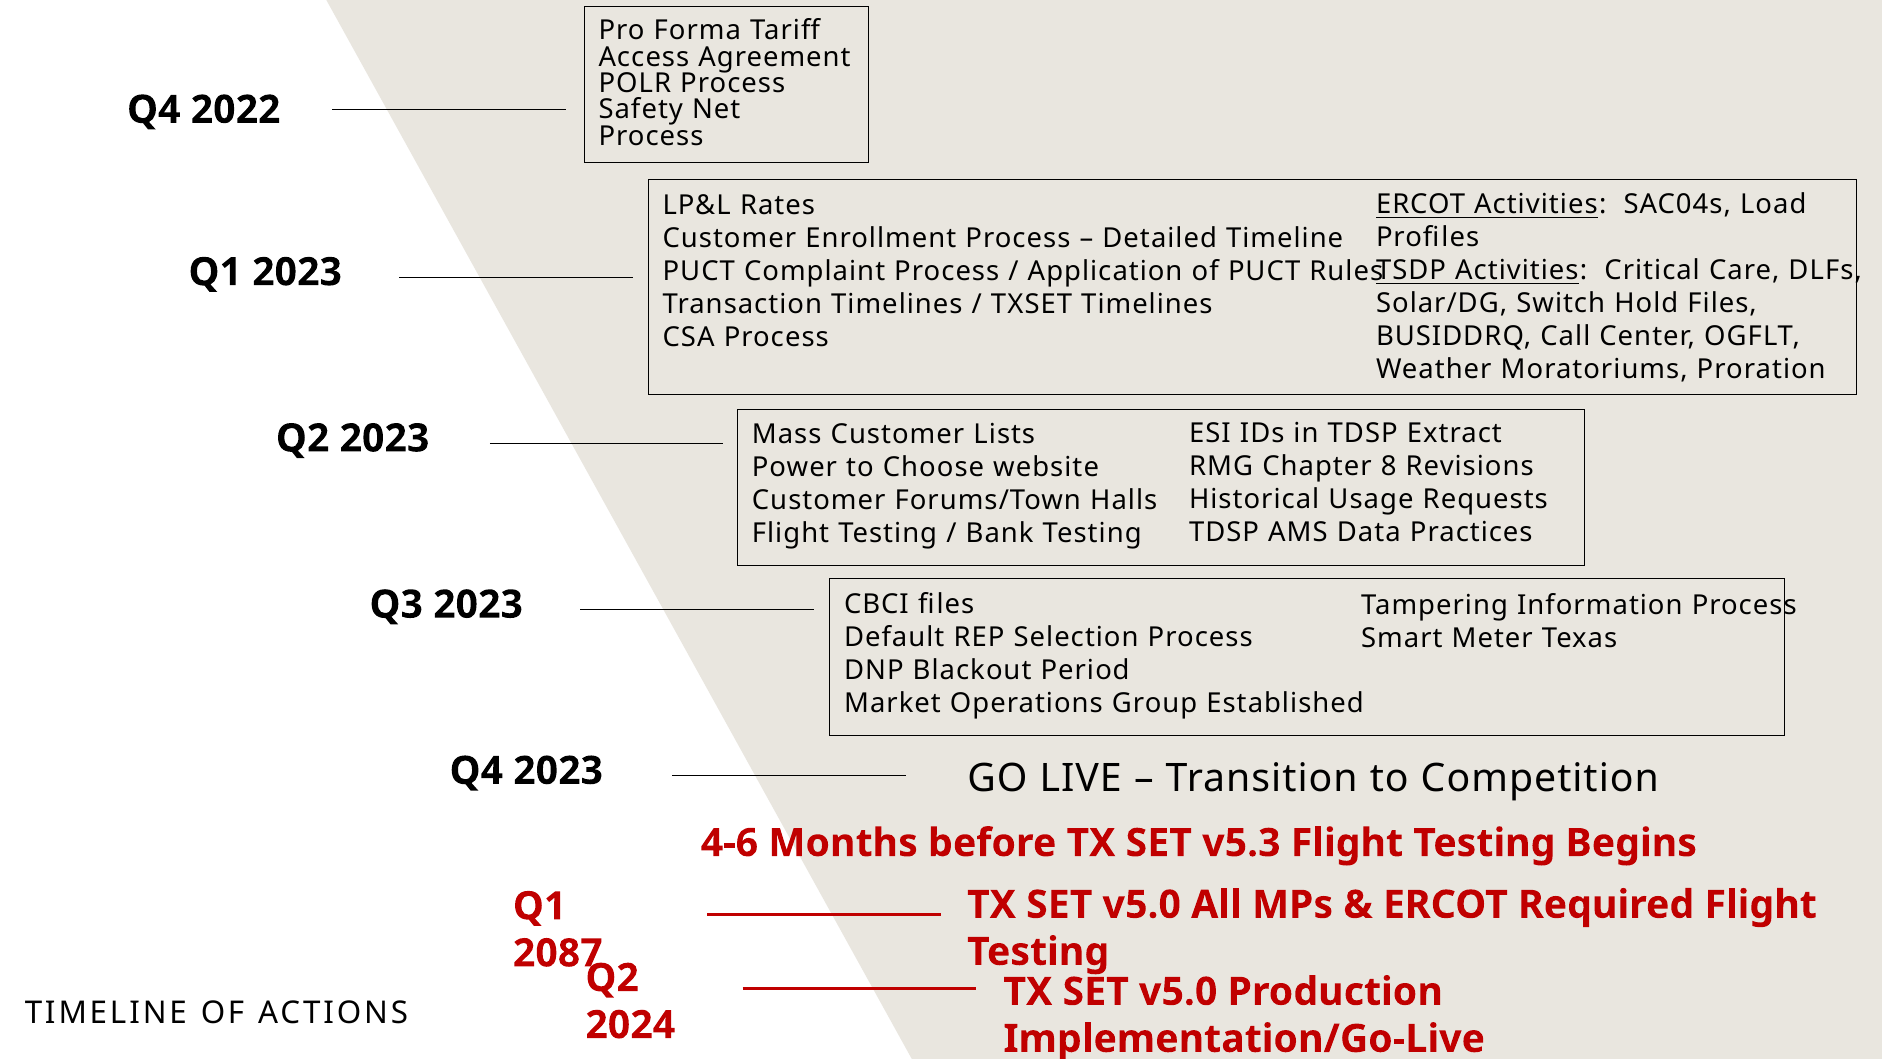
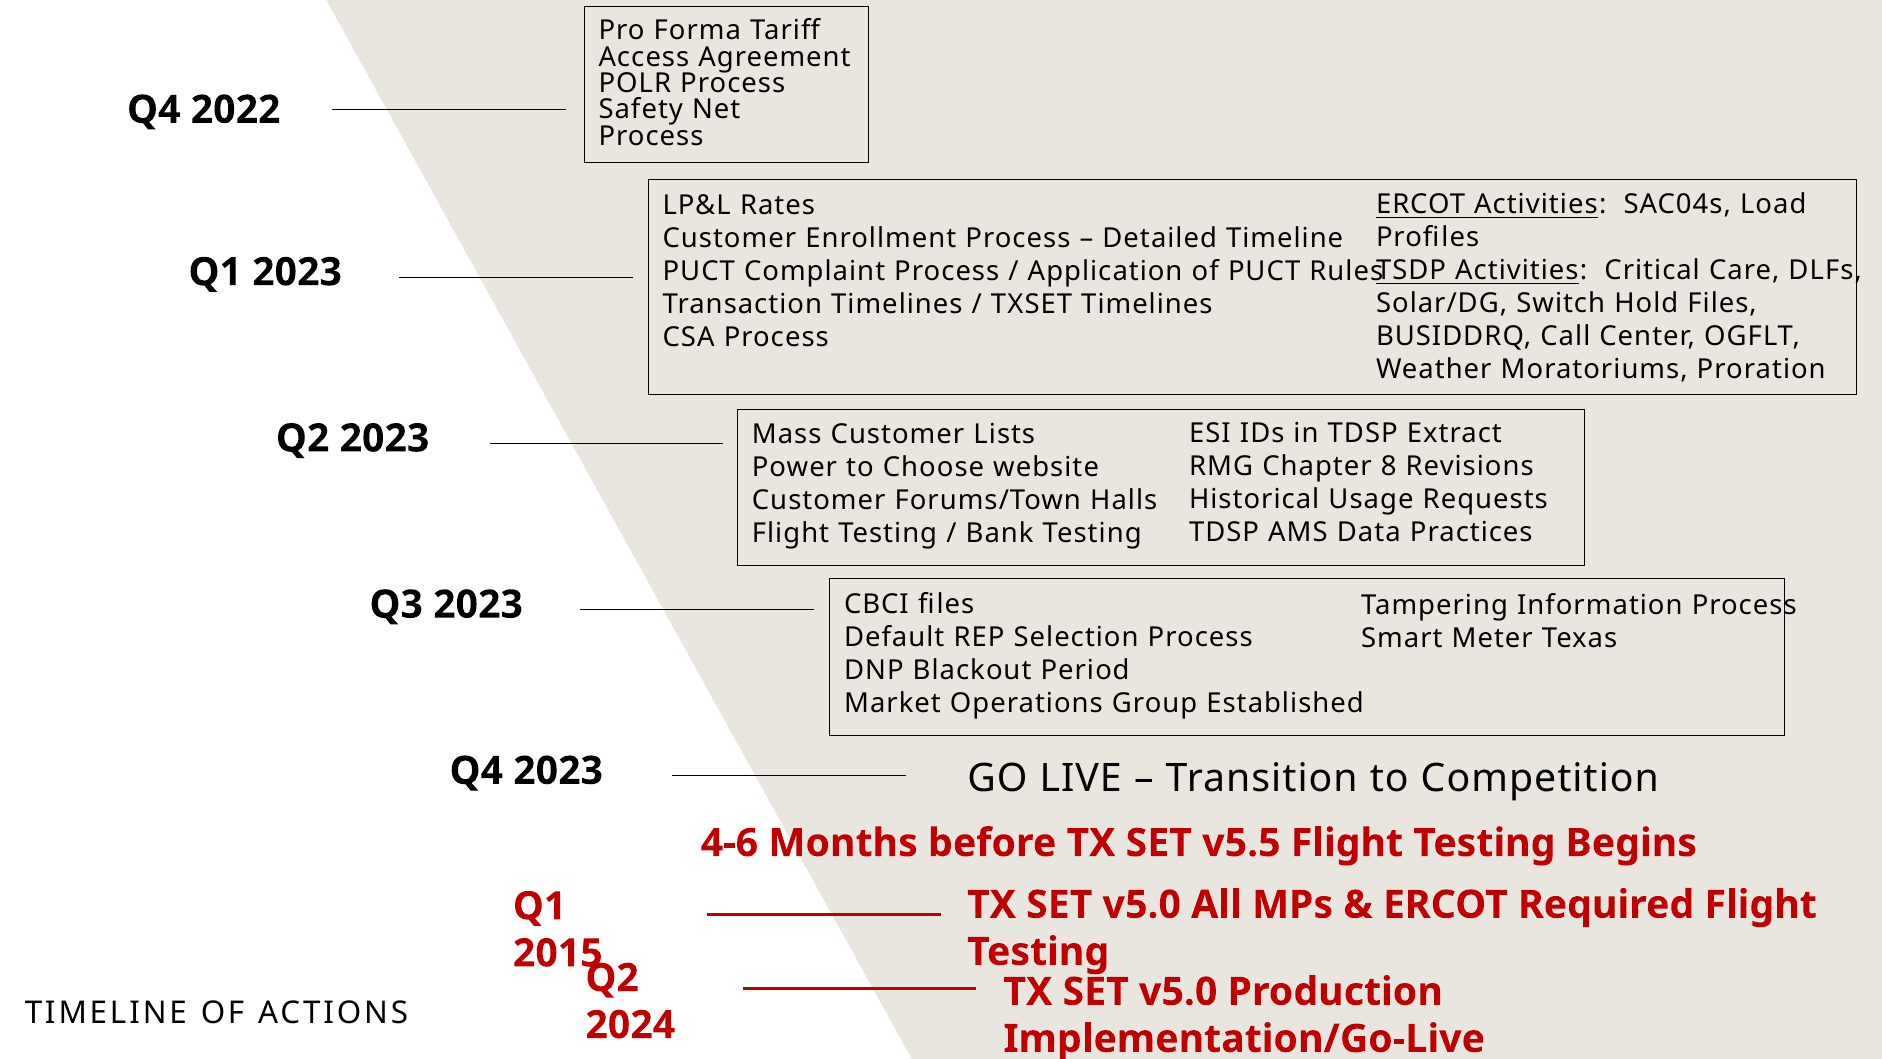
v5.3: v5.3 -> v5.5
2087: 2087 -> 2015
